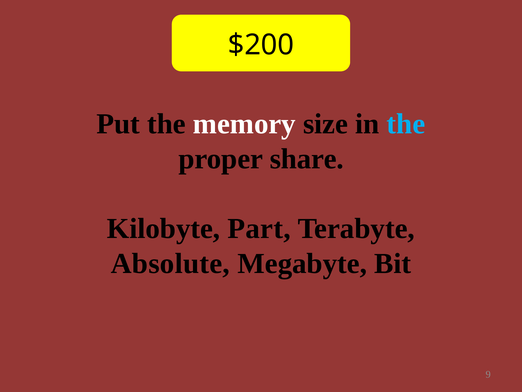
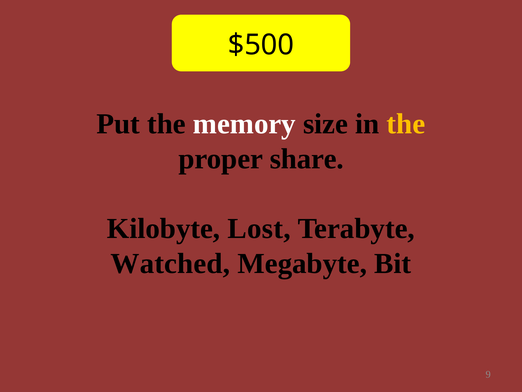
$200: $200 -> $500
the at (406, 124) colour: light blue -> yellow
Part: Part -> Lost
Absolute: Absolute -> Watched
